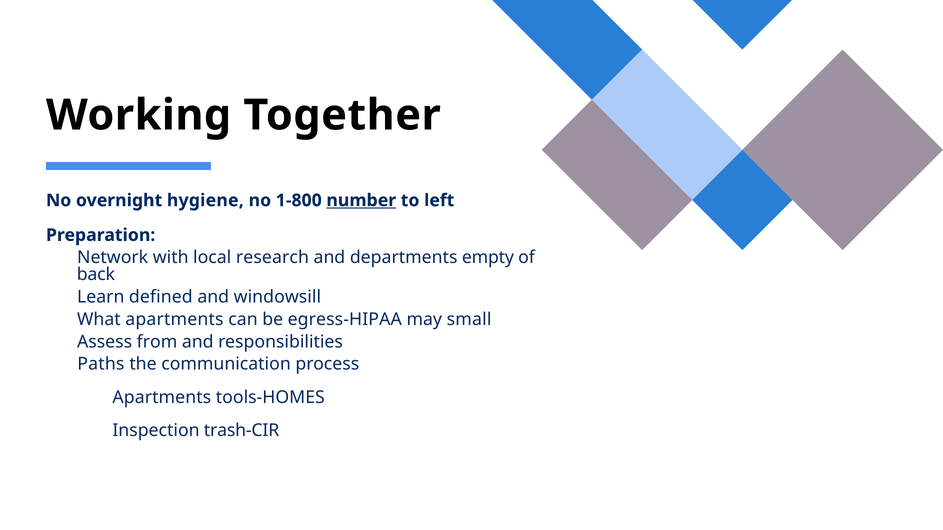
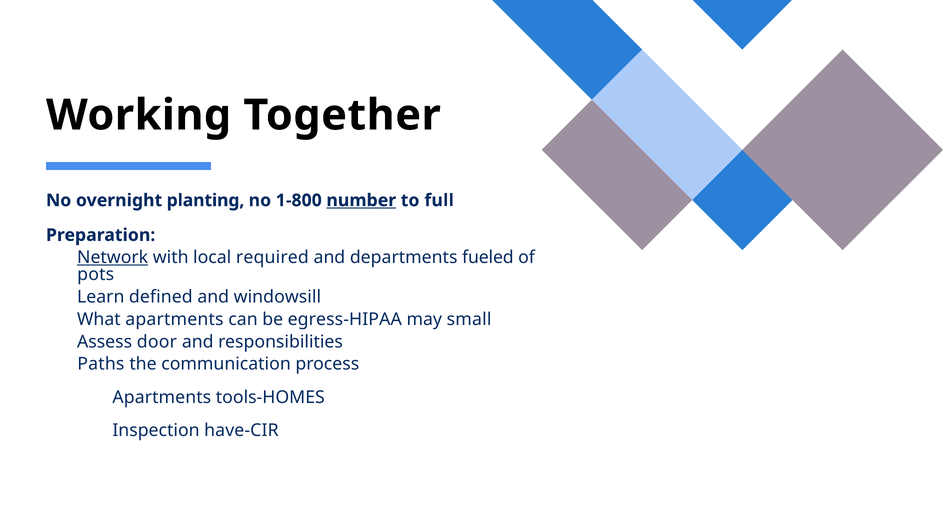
hygiene: hygiene -> planting
left: left -> full
Network underline: none -> present
research: research -> required
empty: empty -> fueled
back: back -> pots
from: from -> door
trash-CIR: trash-CIR -> have-CIR
